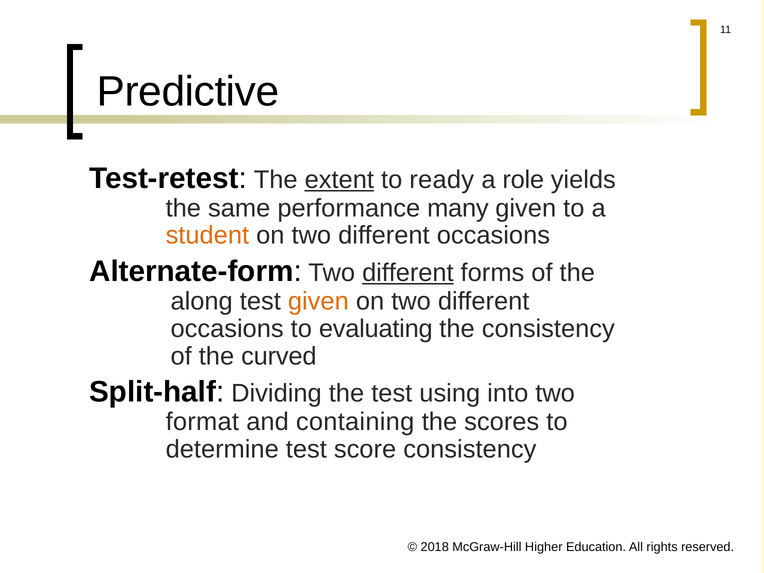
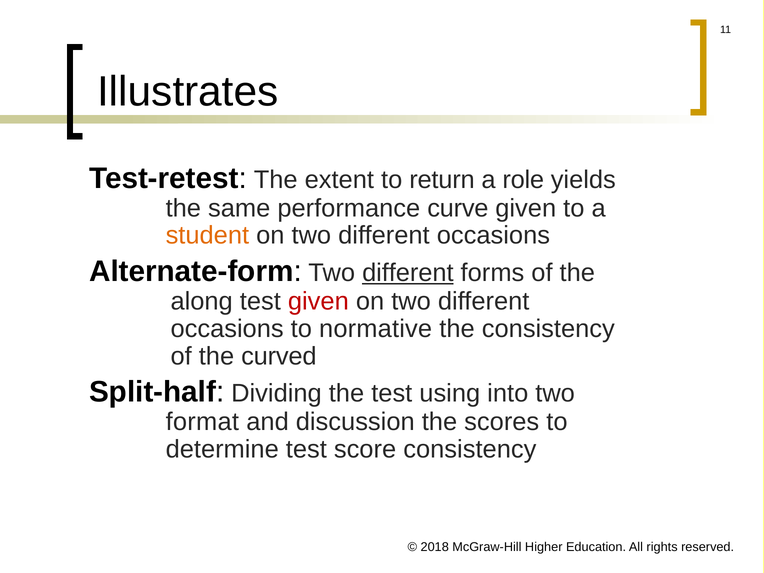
Predictive: Predictive -> Illustrates
extent underline: present -> none
ready: ready -> return
many: many -> curve
given at (318, 301) colour: orange -> red
evaluating: evaluating -> normative
containing: containing -> discussion
